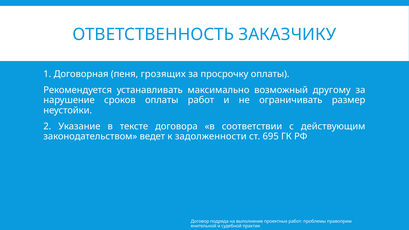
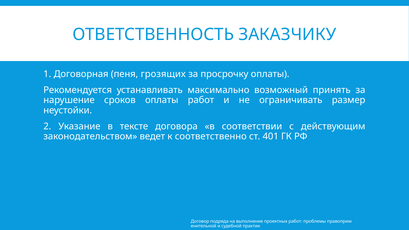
другому: другому -> принять
задолженности: задолженности -> соответственно
695: 695 -> 401
